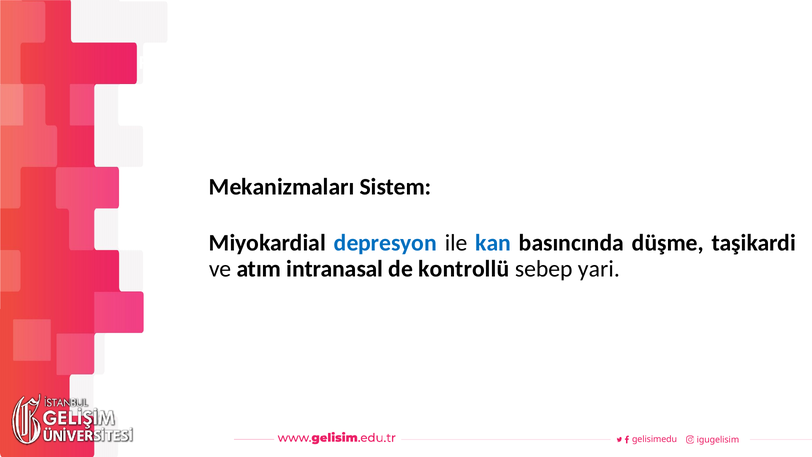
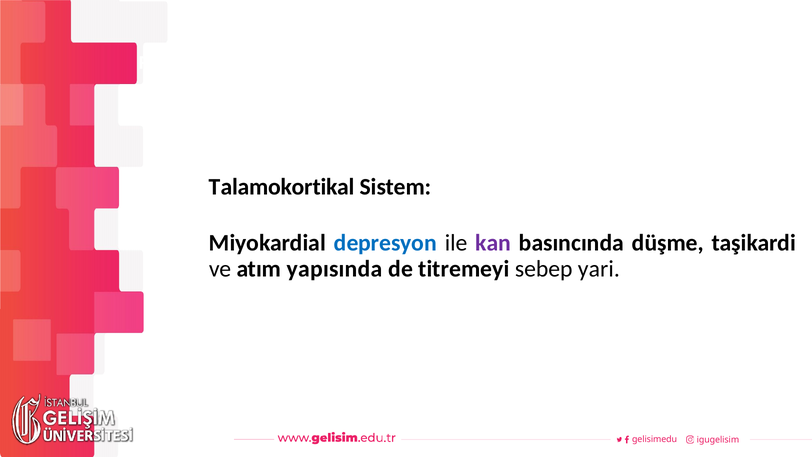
Mekanizmaları: Mekanizmaları -> Talamokortikal
kan colour: blue -> purple
intranasal: intranasal -> yapısında
kontrollü: kontrollü -> titremeyi
